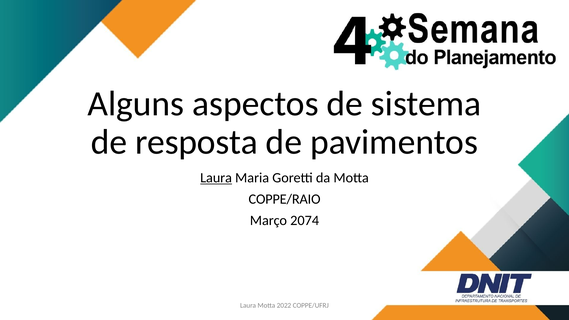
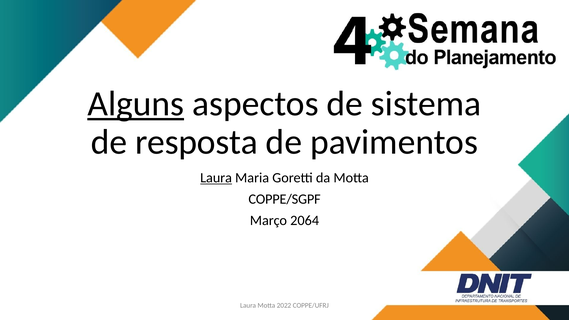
Alguns underline: none -> present
COPPE/RAIO: COPPE/RAIO -> COPPE/SGPF
2074: 2074 -> 2064
